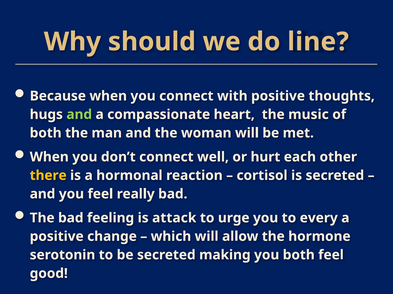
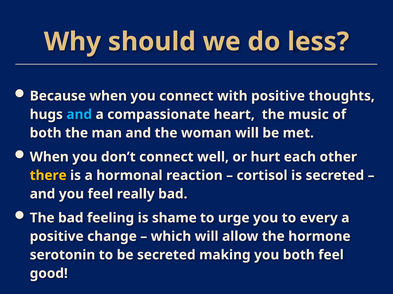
line: line -> less
and at (79, 115) colour: light green -> light blue
attack: attack -> shame
